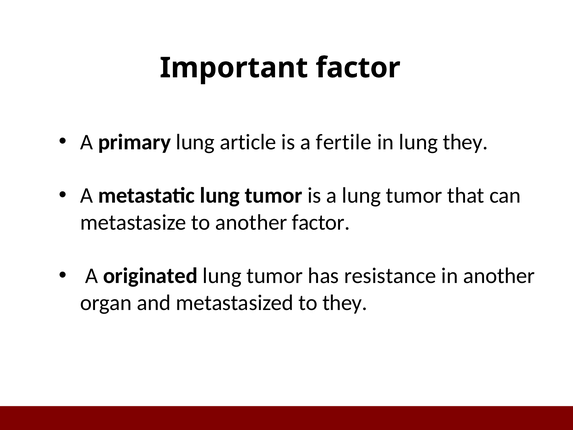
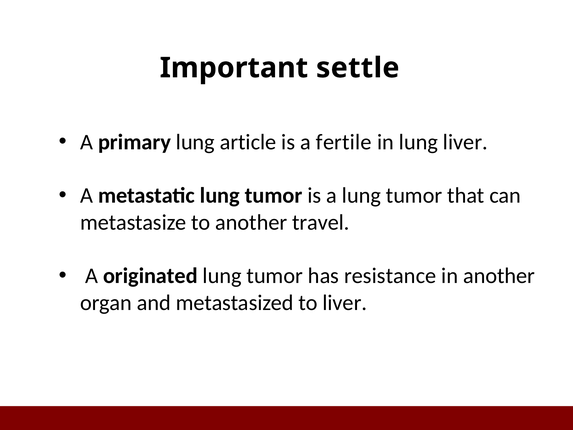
Important factor: factor -> settle
lung they: they -> liver
another factor: factor -> travel
to they: they -> liver
